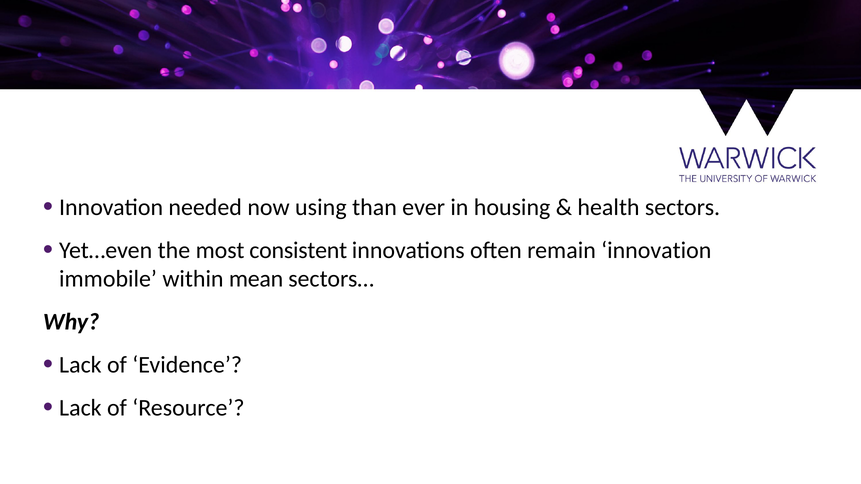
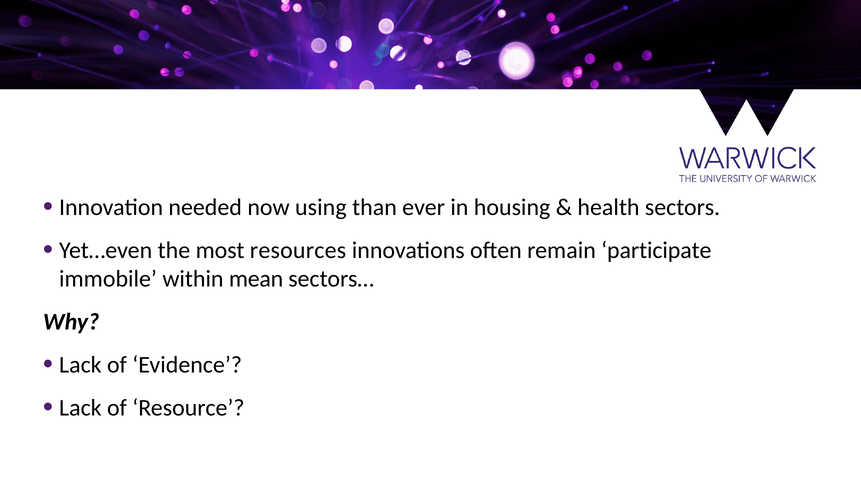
consistent: consistent -> resources
remain innovation: innovation -> participate
